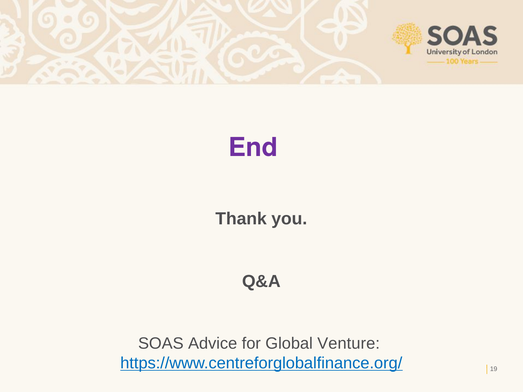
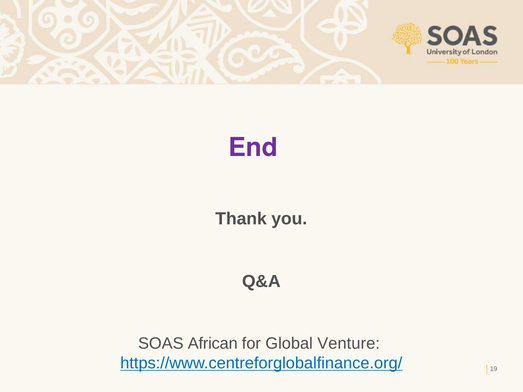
Advice: Advice -> African
